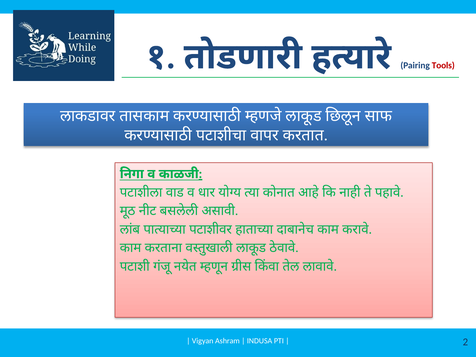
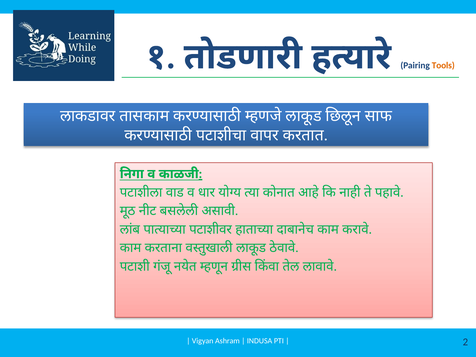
Tools colour: red -> orange
